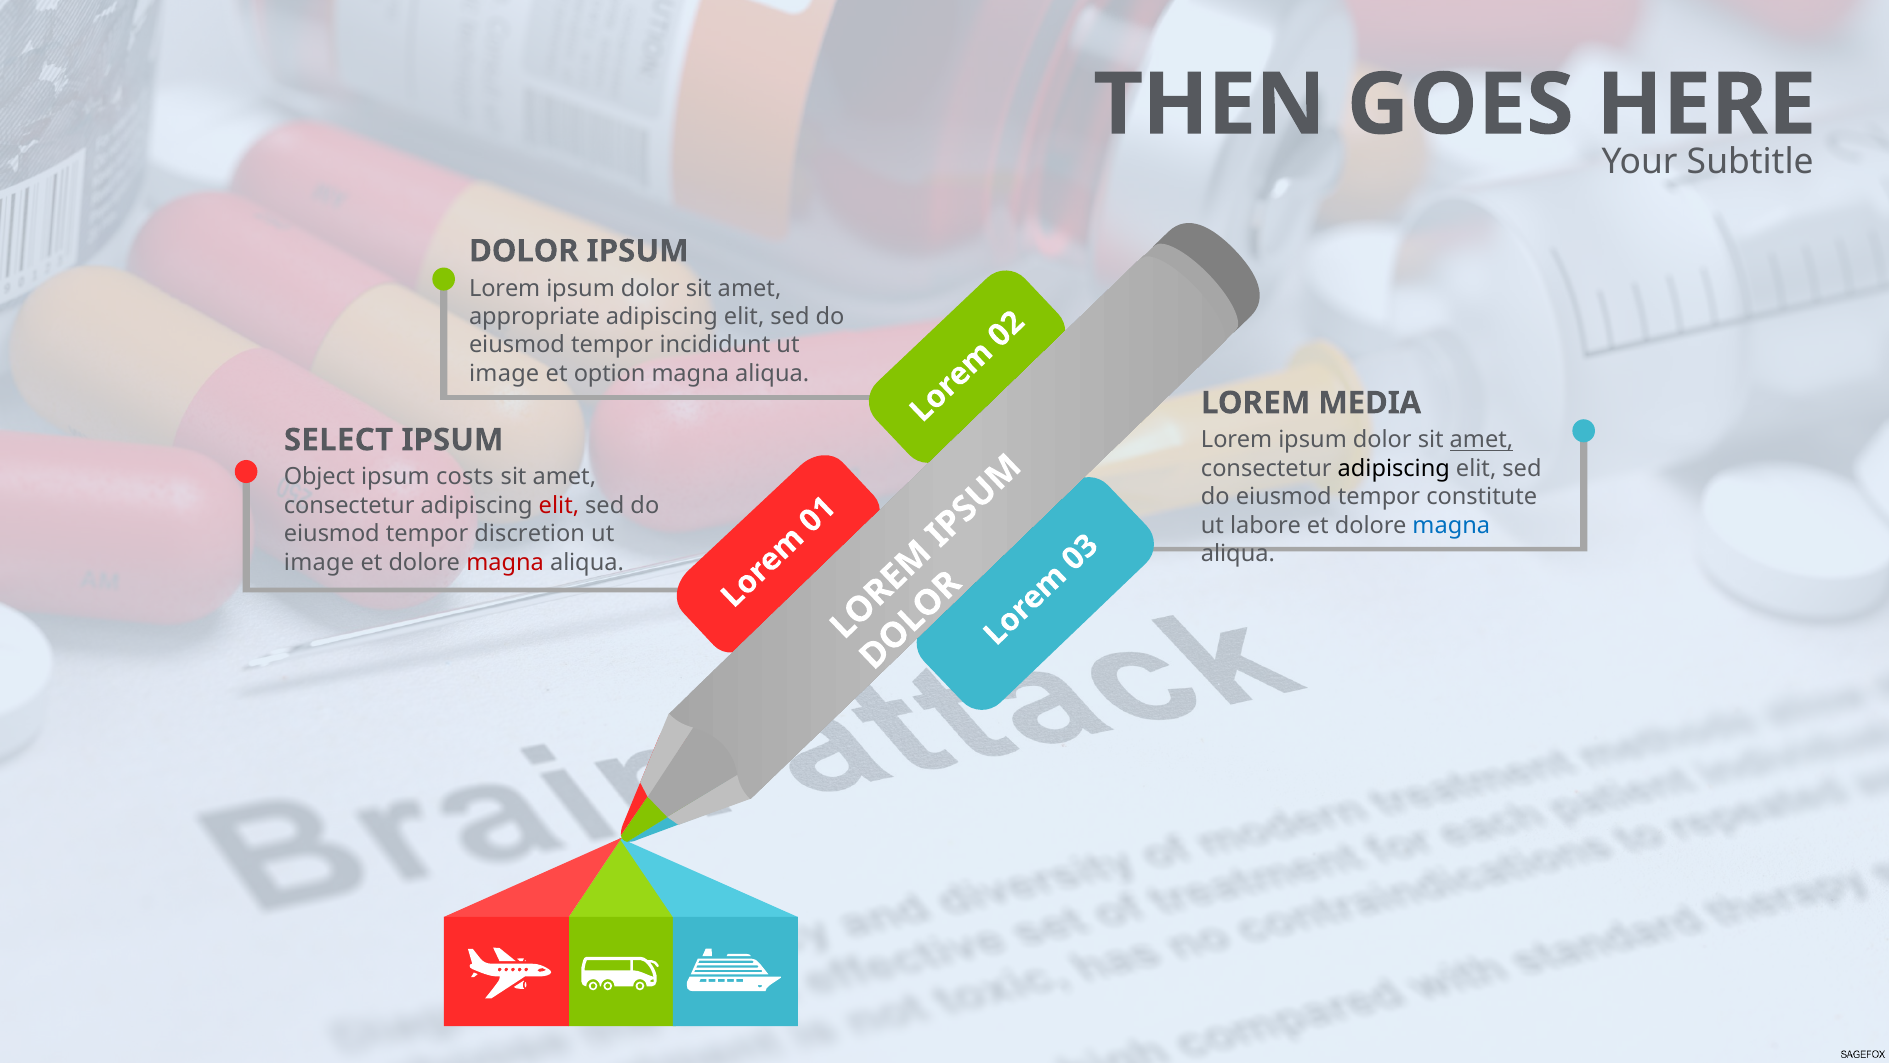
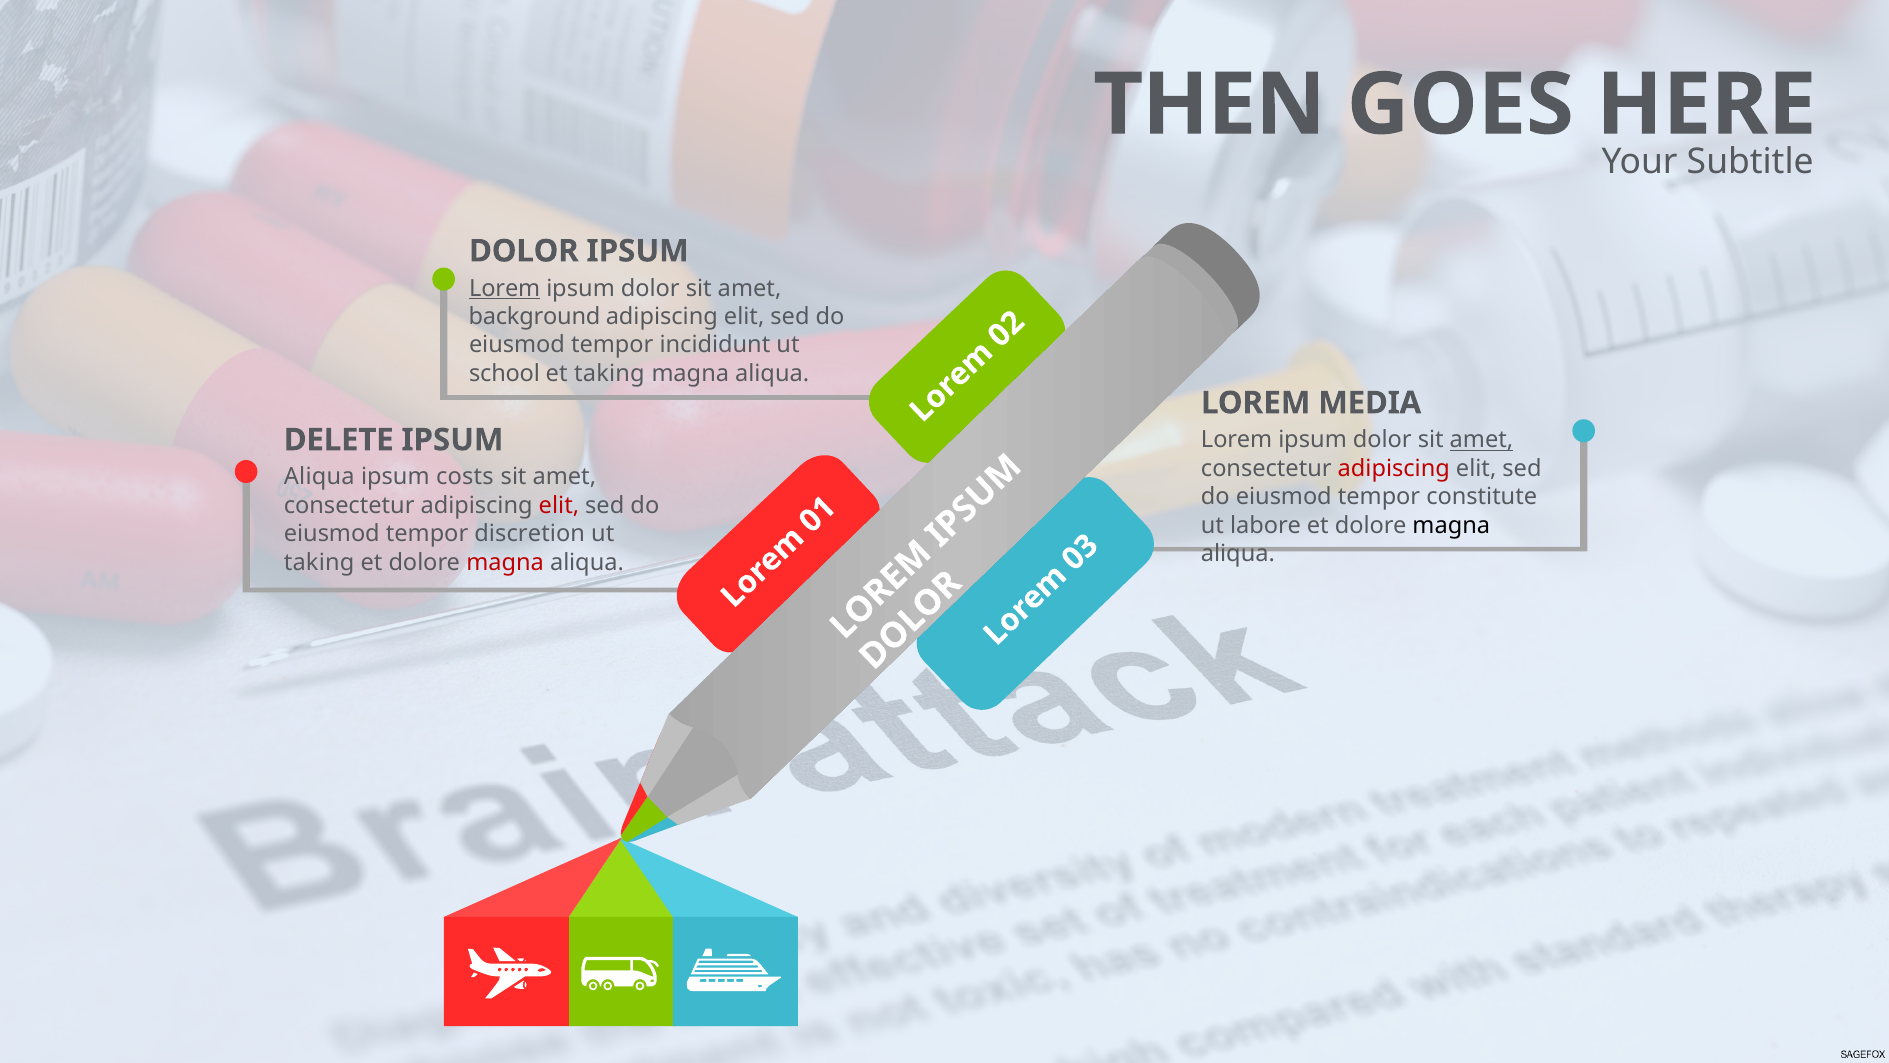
Lorem at (505, 288) underline: none -> present
appropriate: appropriate -> background
image at (504, 373): image -> school
et option: option -> taking
SELECT: SELECT -> DELETE
adipiscing at (1394, 468) colour: black -> red
Object at (320, 477): Object -> Aliqua
magna at (1451, 525) colour: blue -> black
image at (319, 562): image -> taking
